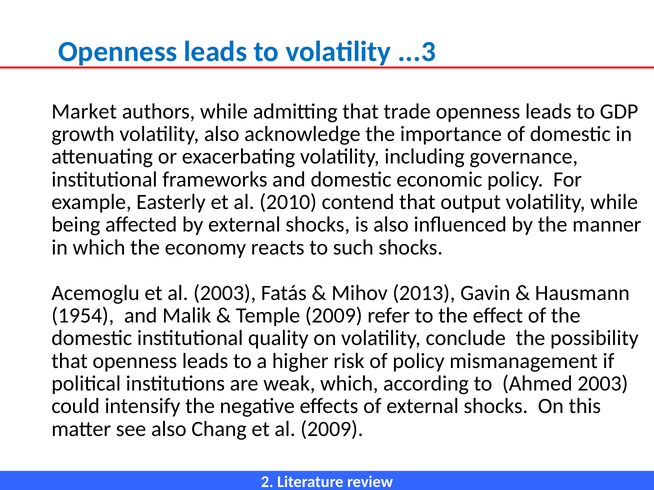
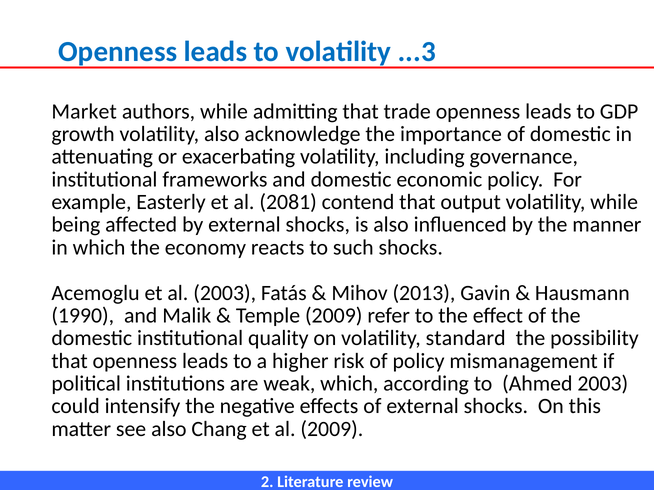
2010: 2010 -> 2081
1954: 1954 -> 1990
conclude: conclude -> standard
